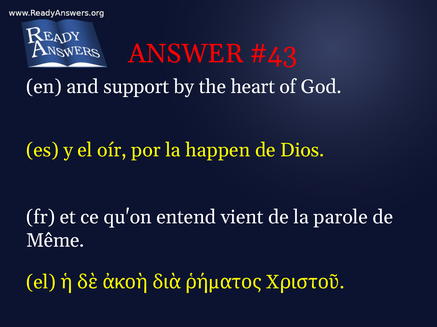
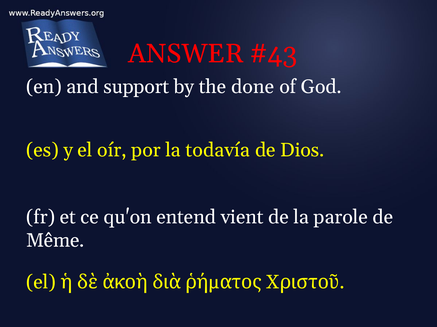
heart: heart -> done
happen: happen -> todavía
